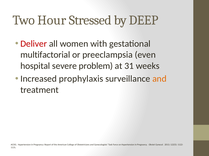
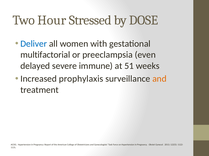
DEEP: DEEP -> DOSE
Deliver colour: red -> blue
hospital: hospital -> delayed
problem: problem -> immune
31: 31 -> 51
